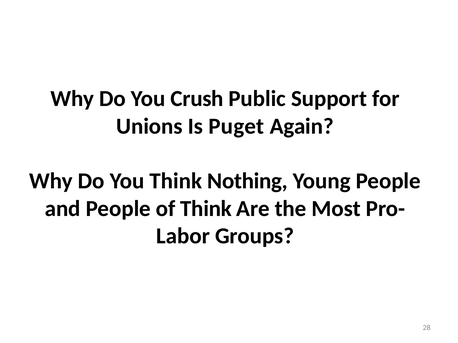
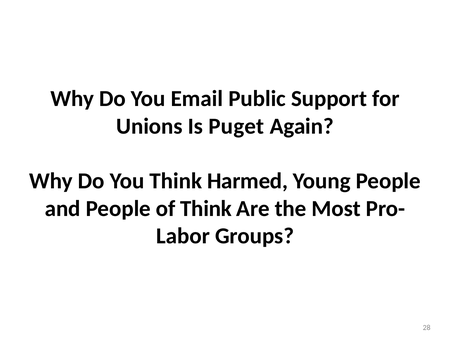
Crush: Crush -> Email
Nothing: Nothing -> Harmed
